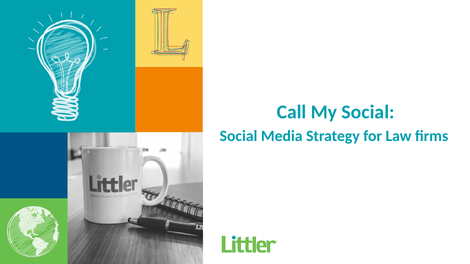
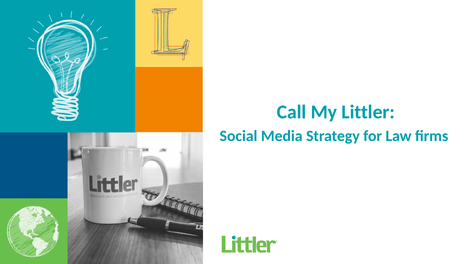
My Social: Social -> Littler
